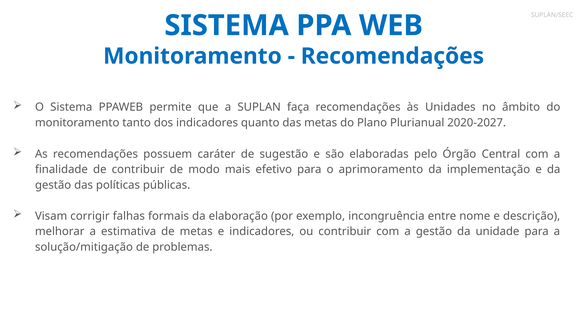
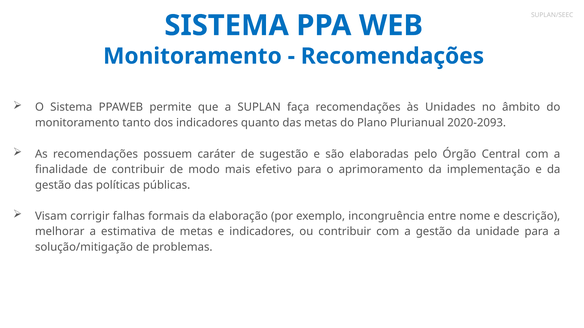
2020-2027: 2020-2027 -> 2020-2093
